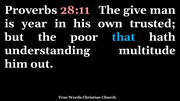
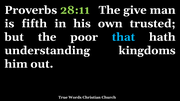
28:11 colour: pink -> light green
year: year -> fifth
multitude: multitude -> kingdoms
